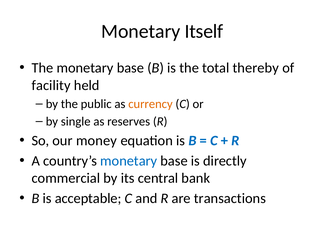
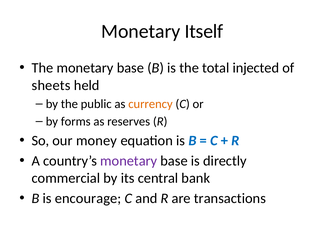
thereby: thereby -> injected
facility: facility -> sheets
single: single -> forms
monetary at (129, 161) colour: blue -> purple
acceptable: acceptable -> encourage
